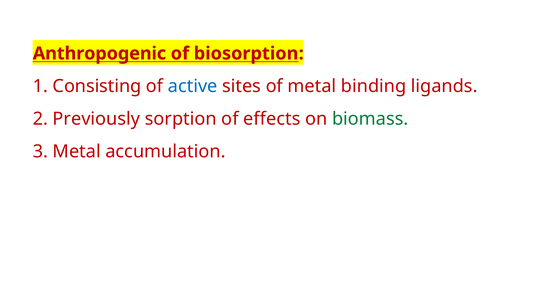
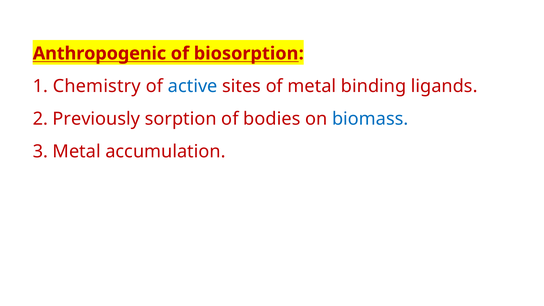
Consisting: Consisting -> Chemistry
effects: effects -> bodies
biomass colour: green -> blue
